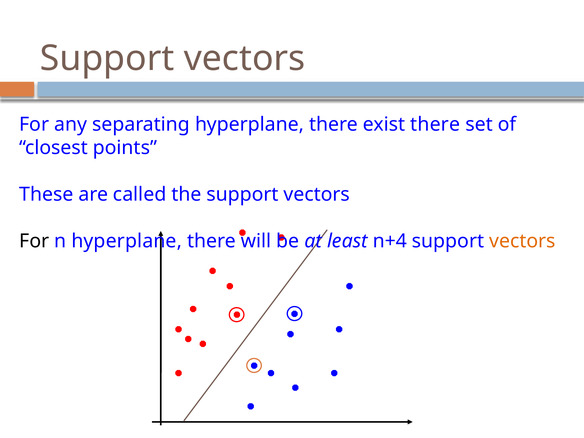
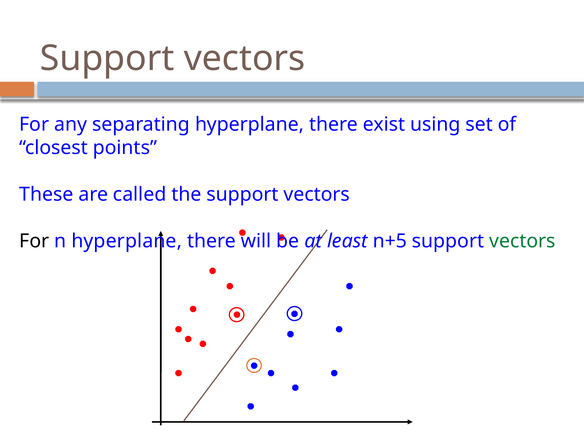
exist there: there -> using
n+4: n+4 -> n+5
vectors at (522, 241) colour: orange -> green
